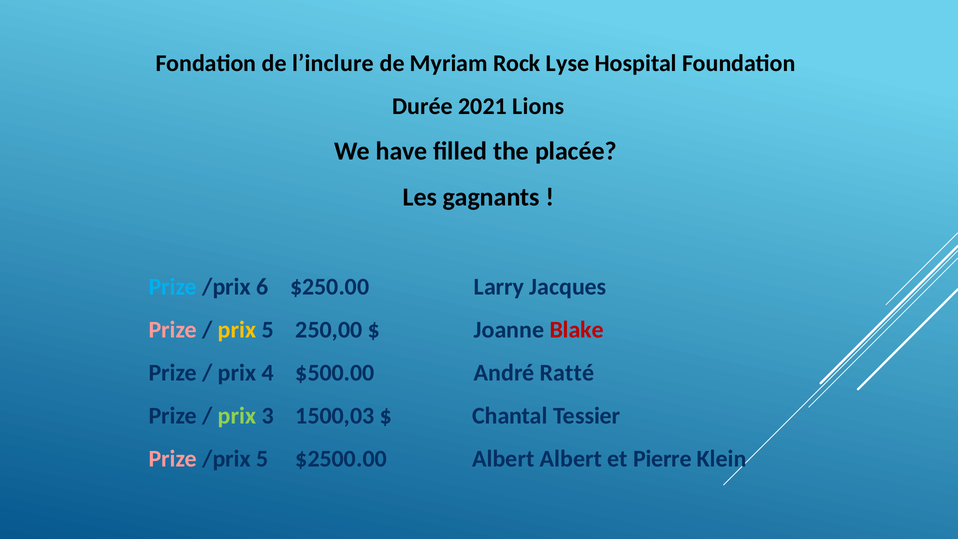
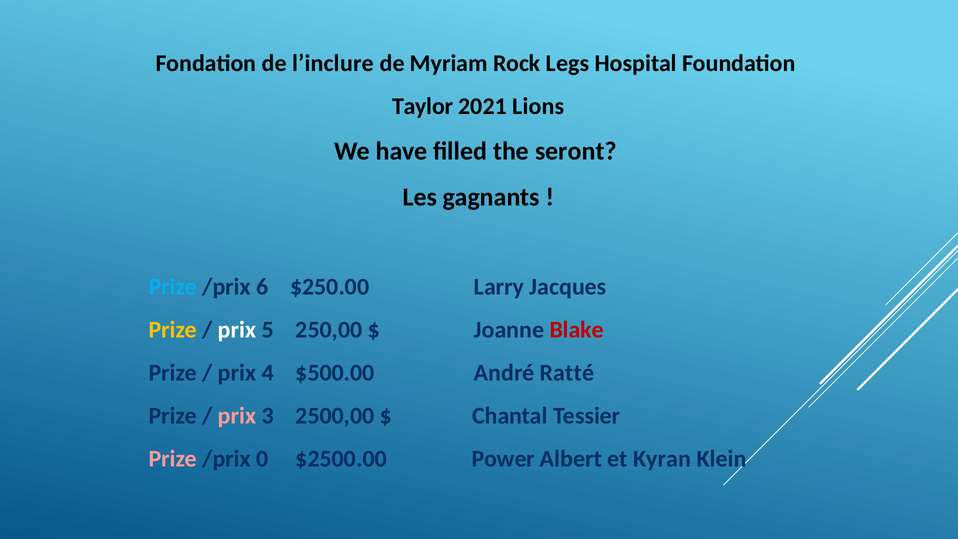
Lyse: Lyse -> Legs
Durée: Durée -> Taylor
placée: placée -> seront
Prize at (173, 330) colour: pink -> yellow
prix at (237, 330) colour: yellow -> white
prix at (237, 416) colour: light green -> pink
1500,03: 1500,03 -> 2500,00
/prix 5: 5 -> 0
$2500.00 Albert: Albert -> Power
Pierre: Pierre -> Kyran
